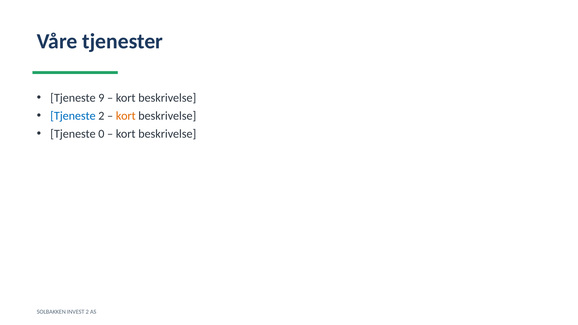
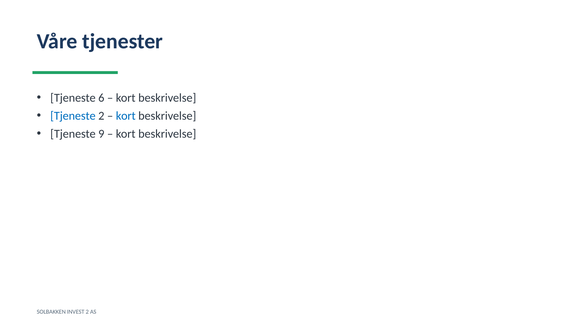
9: 9 -> 6
kort at (126, 116) colour: orange -> blue
0: 0 -> 9
